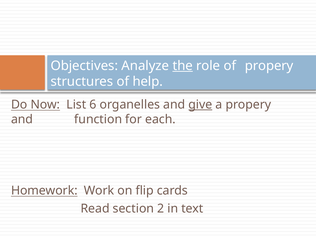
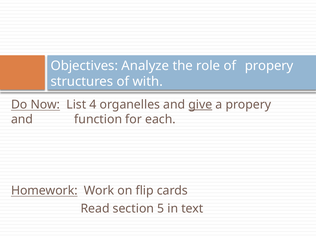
the underline: present -> none
help: help -> with
6: 6 -> 4
2: 2 -> 5
